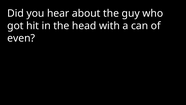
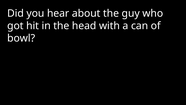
even: even -> bowl
